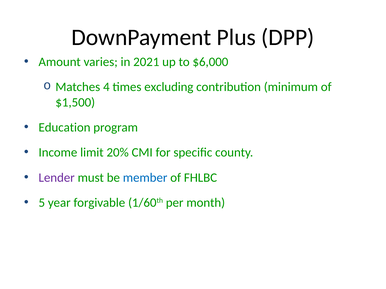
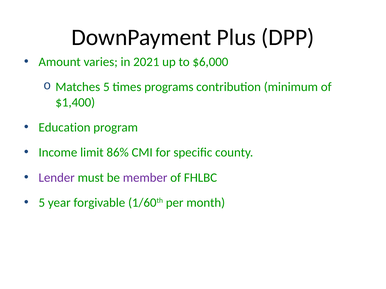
Matches 4: 4 -> 5
excluding: excluding -> programs
$1,500: $1,500 -> $1,400
20%: 20% -> 86%
member colour: blue -> purple
